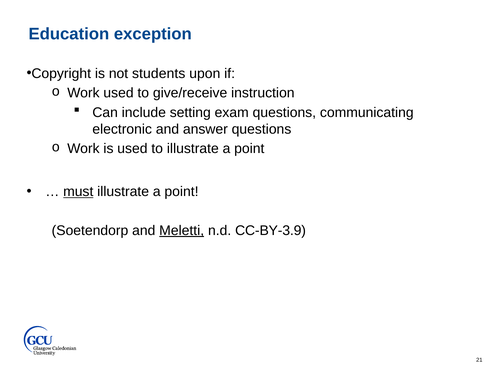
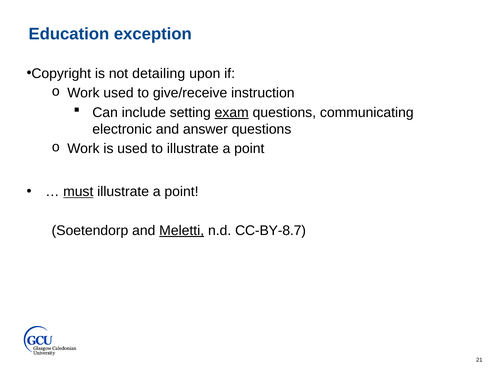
students: students -> detailing
exam underline: none -> present
CC-BY-3.9: CC-BY-3.9 -> CC-BY-8.7
